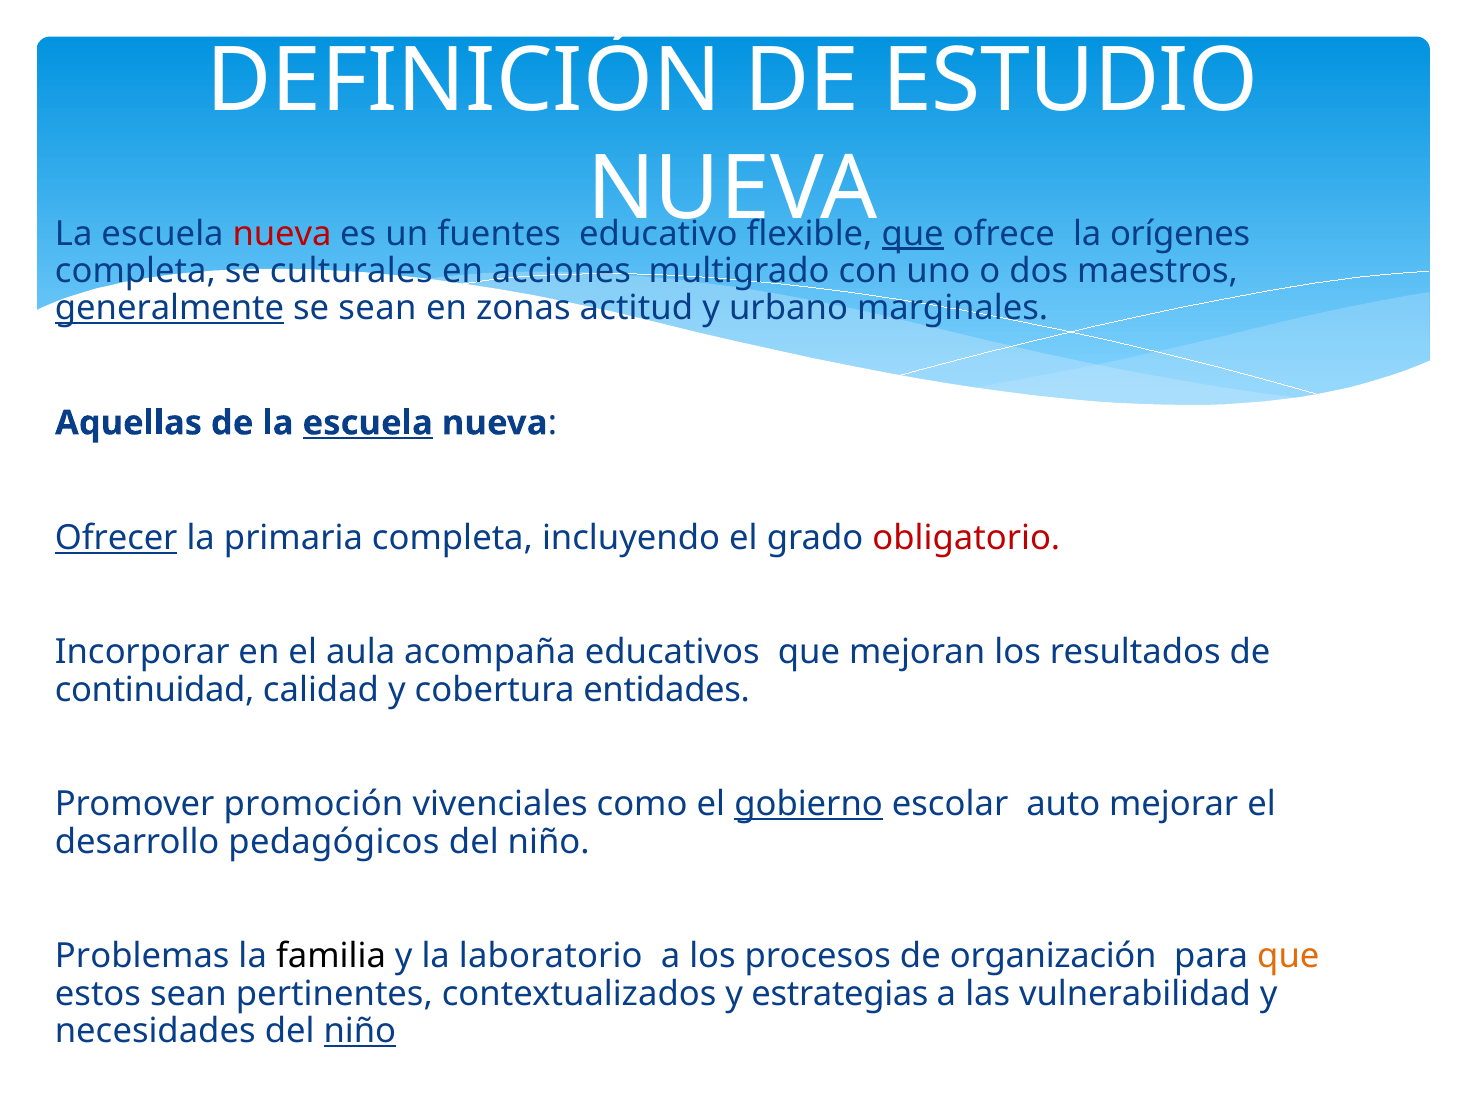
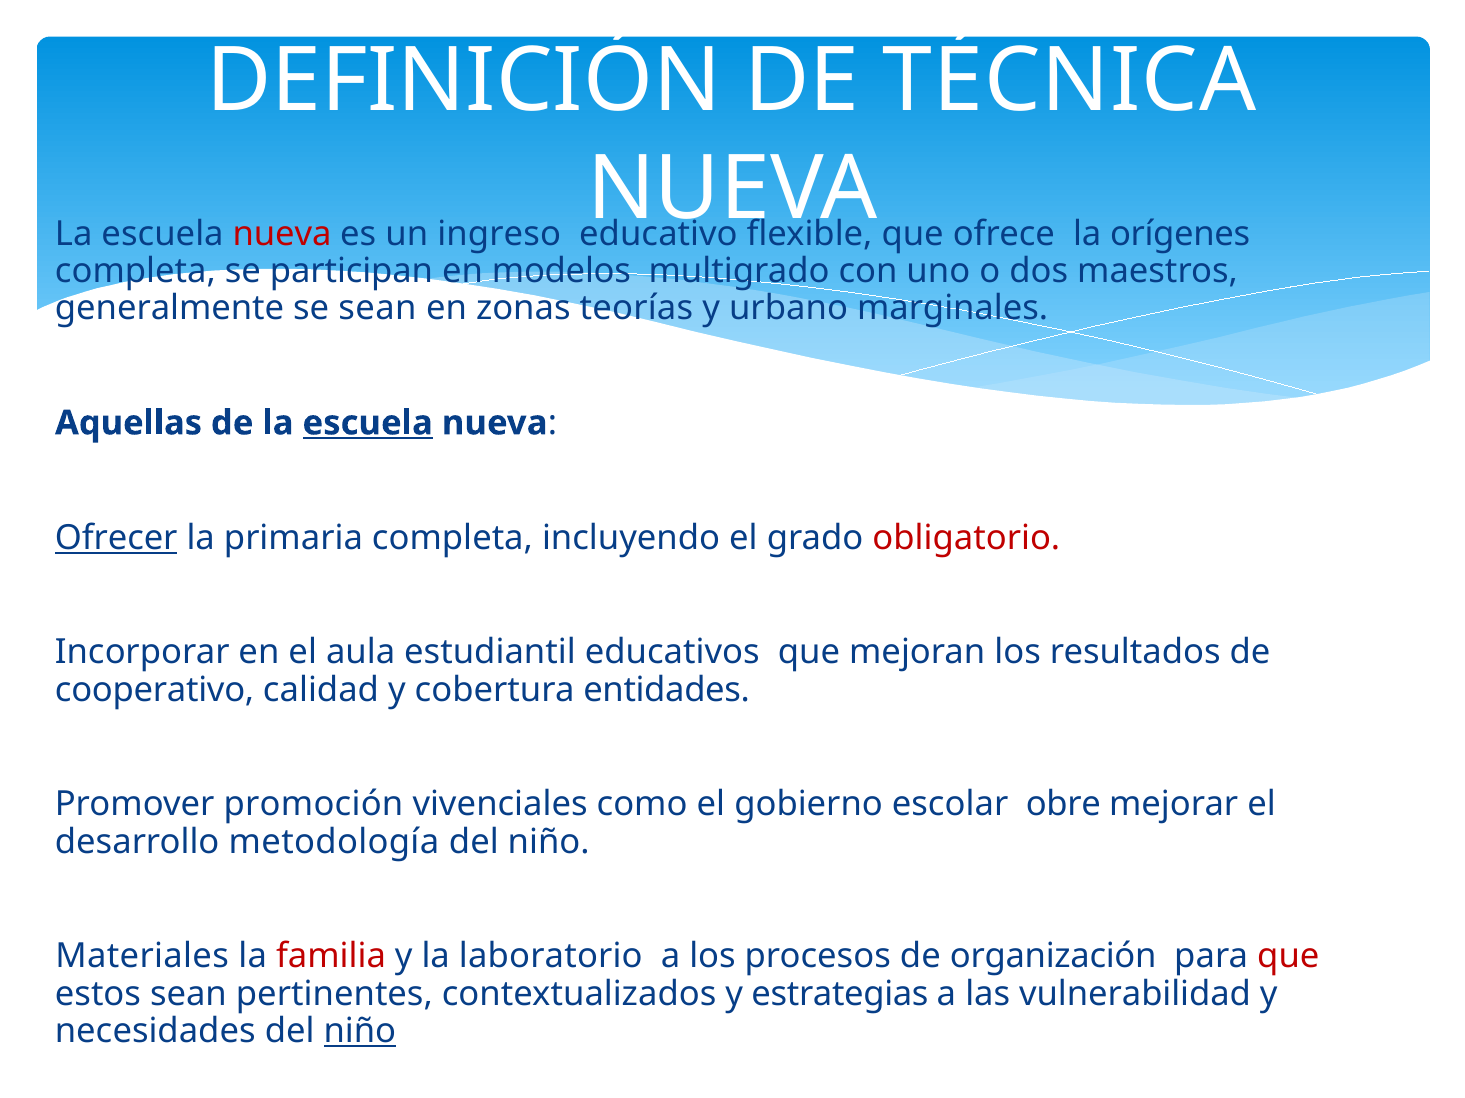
ESTUDIO: ESTUDIO -> TÉCNICA
fuentes: fuentes -> ingreso
que at (913, 234) underline: present -> none
culturales: culturales -> participan
acciones: acciones -> modelos
generalmente underline: present -> none
actitud: actitud -> teorías
acompaña: acompaña -> estudiantil
continuidad: continuidad -> cooperativo
gobierno underline: present -> none
auto: auto -> obre
pedagógicos: pedagógicos -> metodología
Problemas: Problemas -> Materiales
familia colour: black -> red
que at (1288, 957) colour: orange -> red
